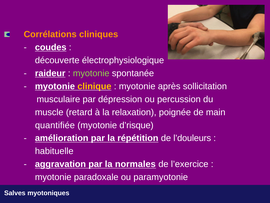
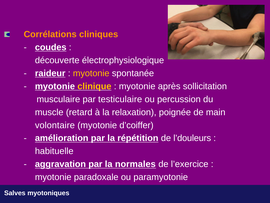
myotonie at (91, 73) colour: light green -> yellow
dépression: dépression -> testiculaire
quantifiée: quantifiée -> volontaire
d’risque: d’risque -> d’coiffer
